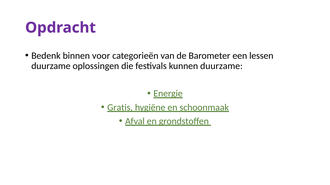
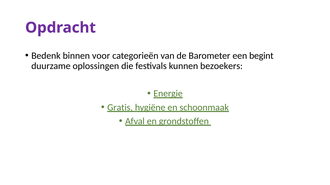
lessen: lessen -> begint
kunnen duurzame: duurzame -> bezoekers
